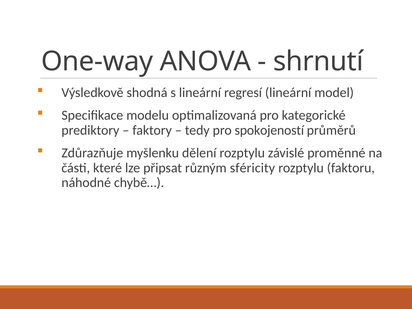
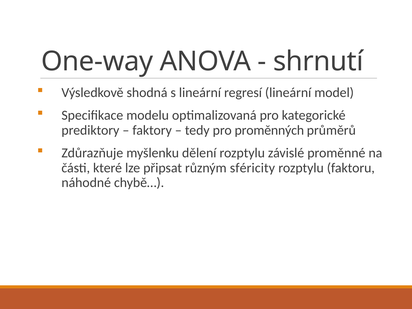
spokojeností: spokojeností -> proměnných
